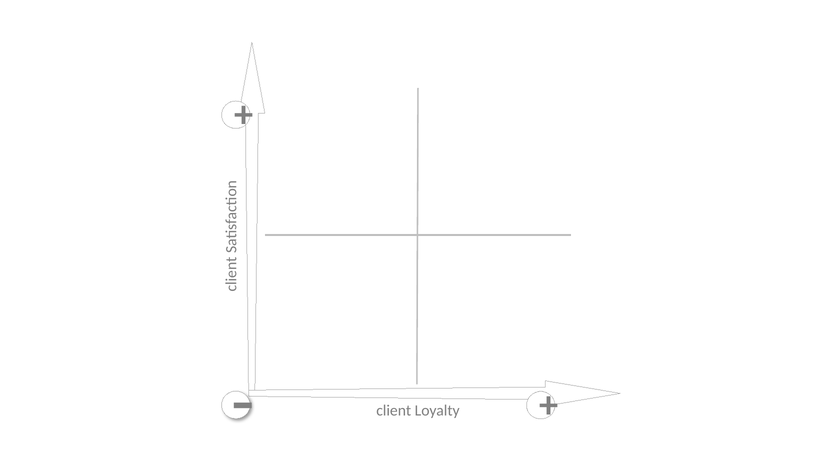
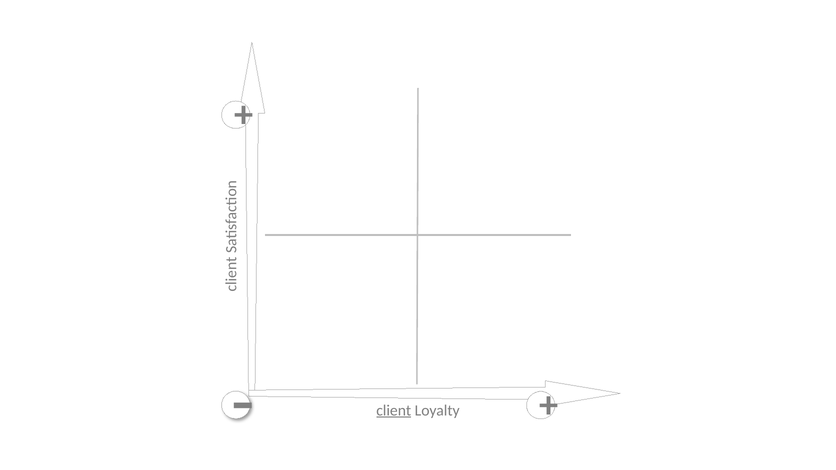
client underline: none -> present
